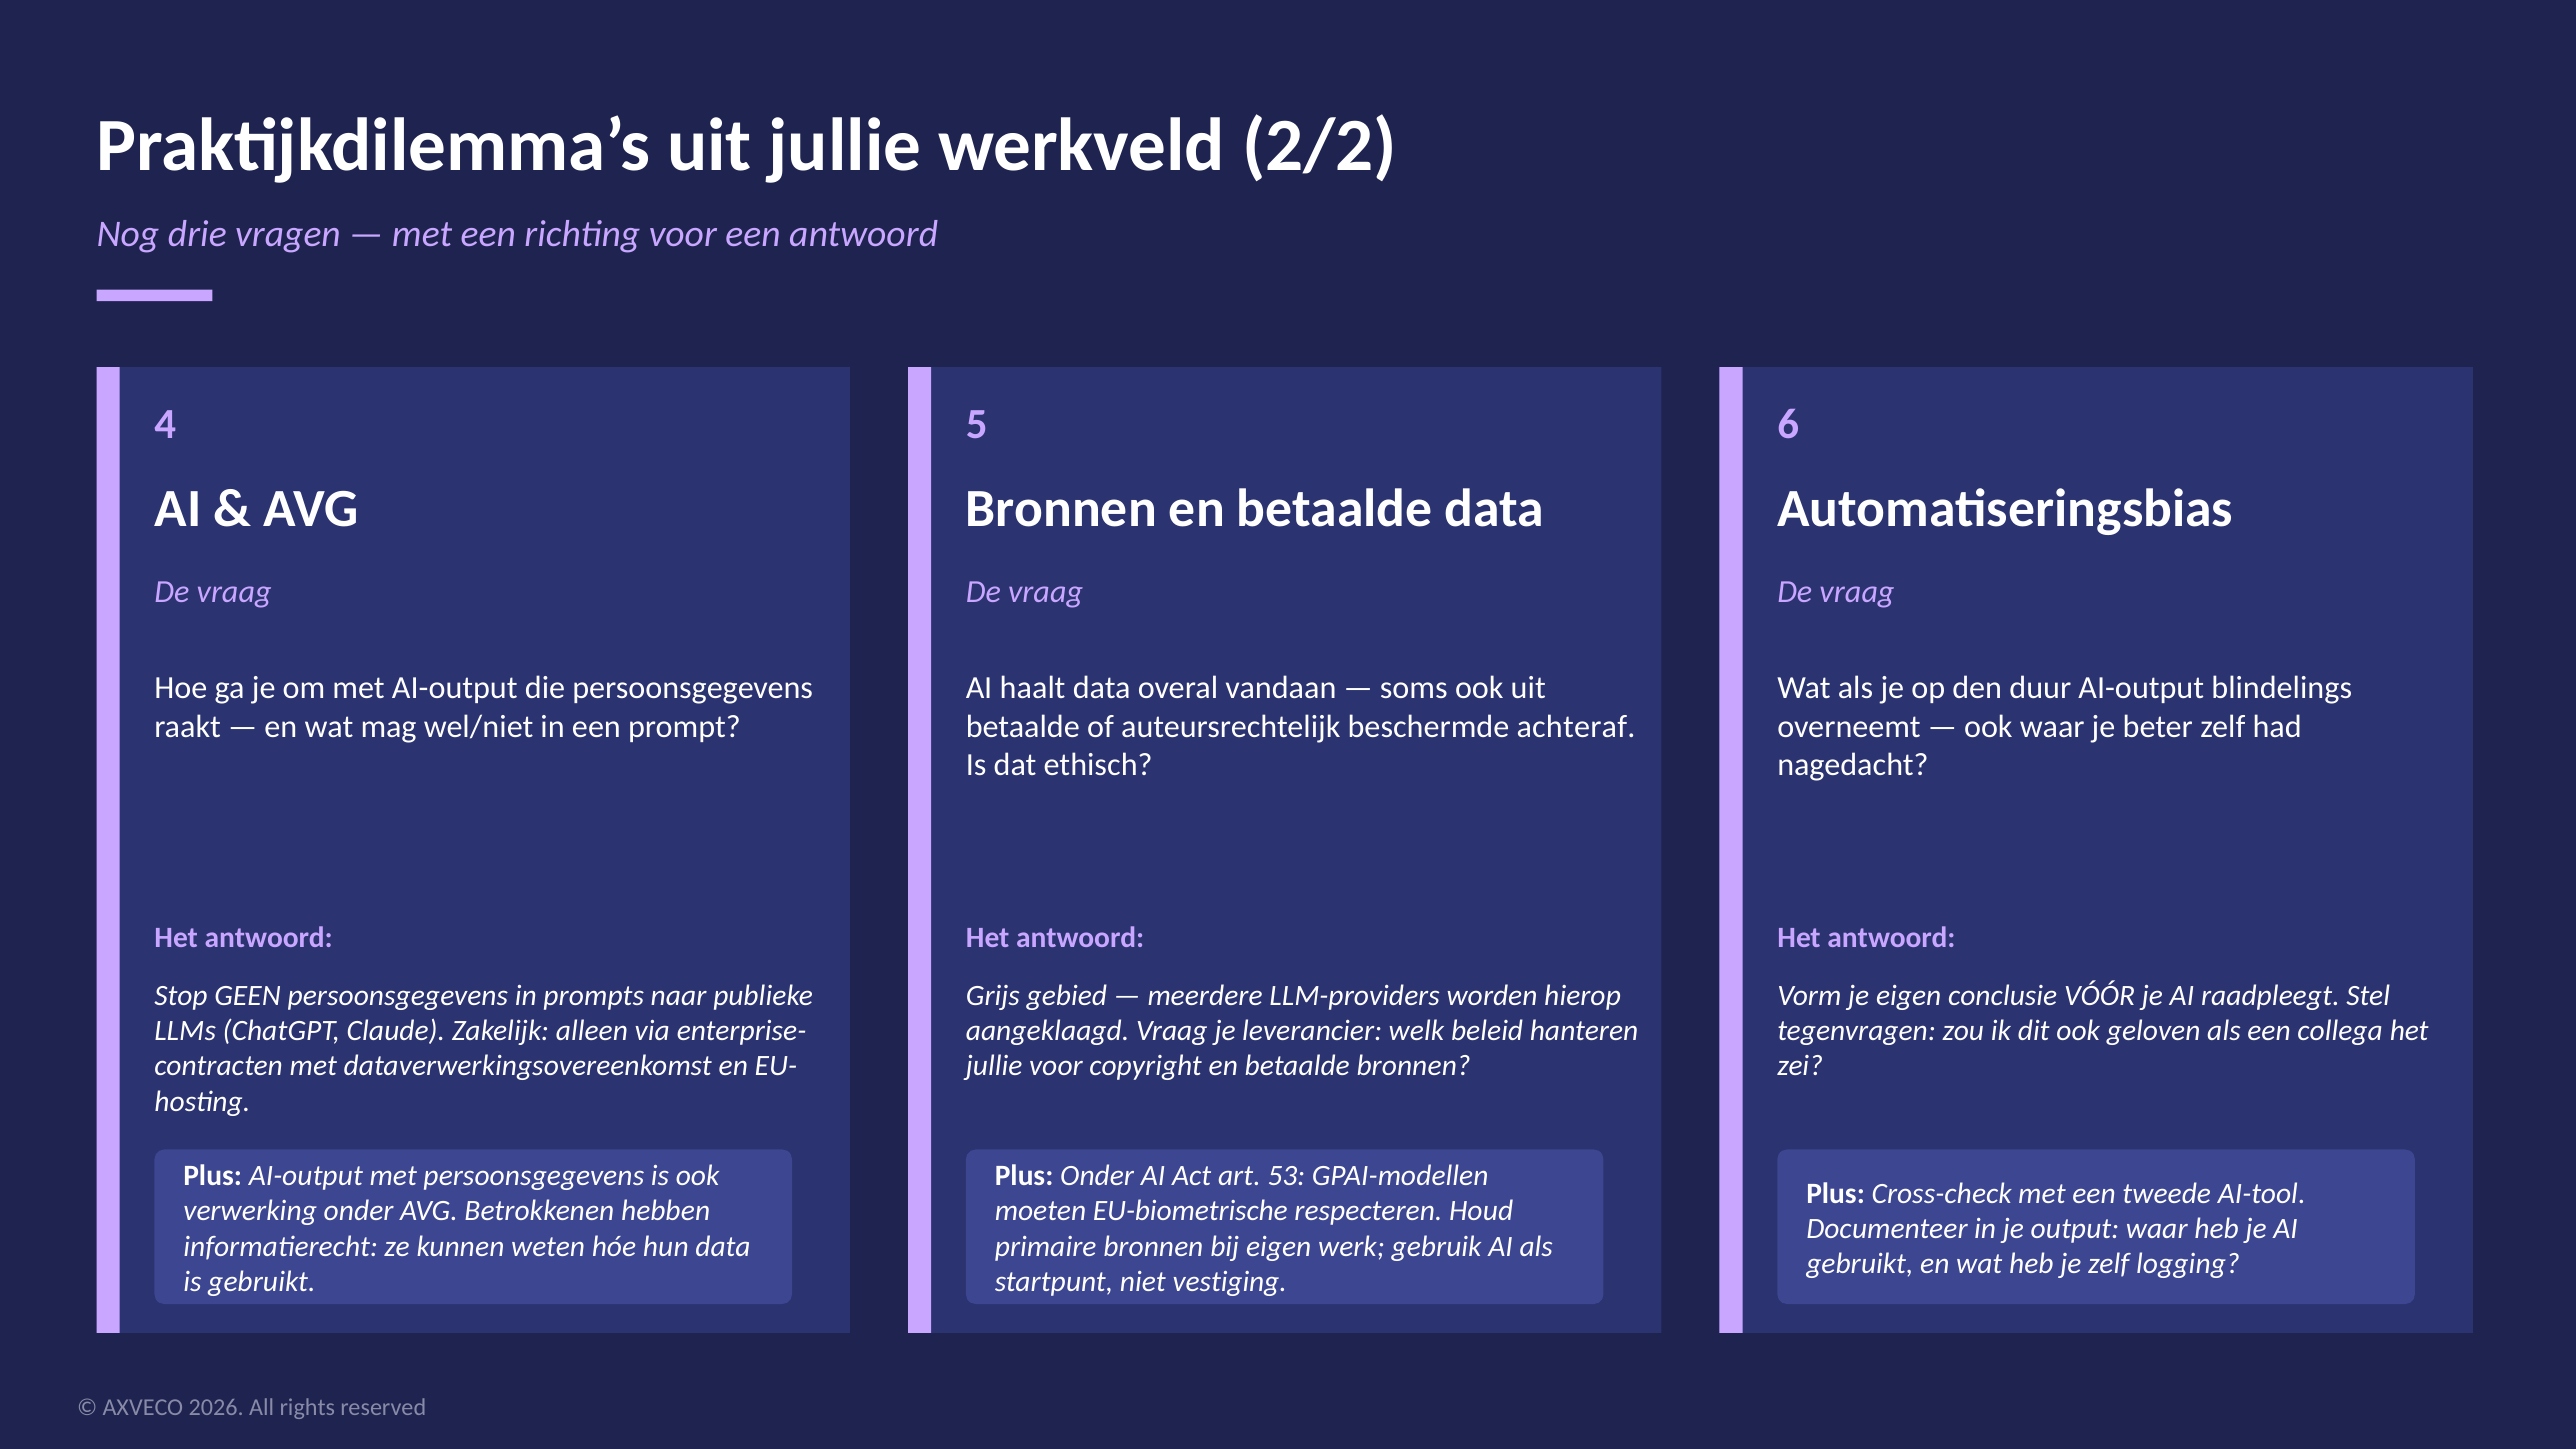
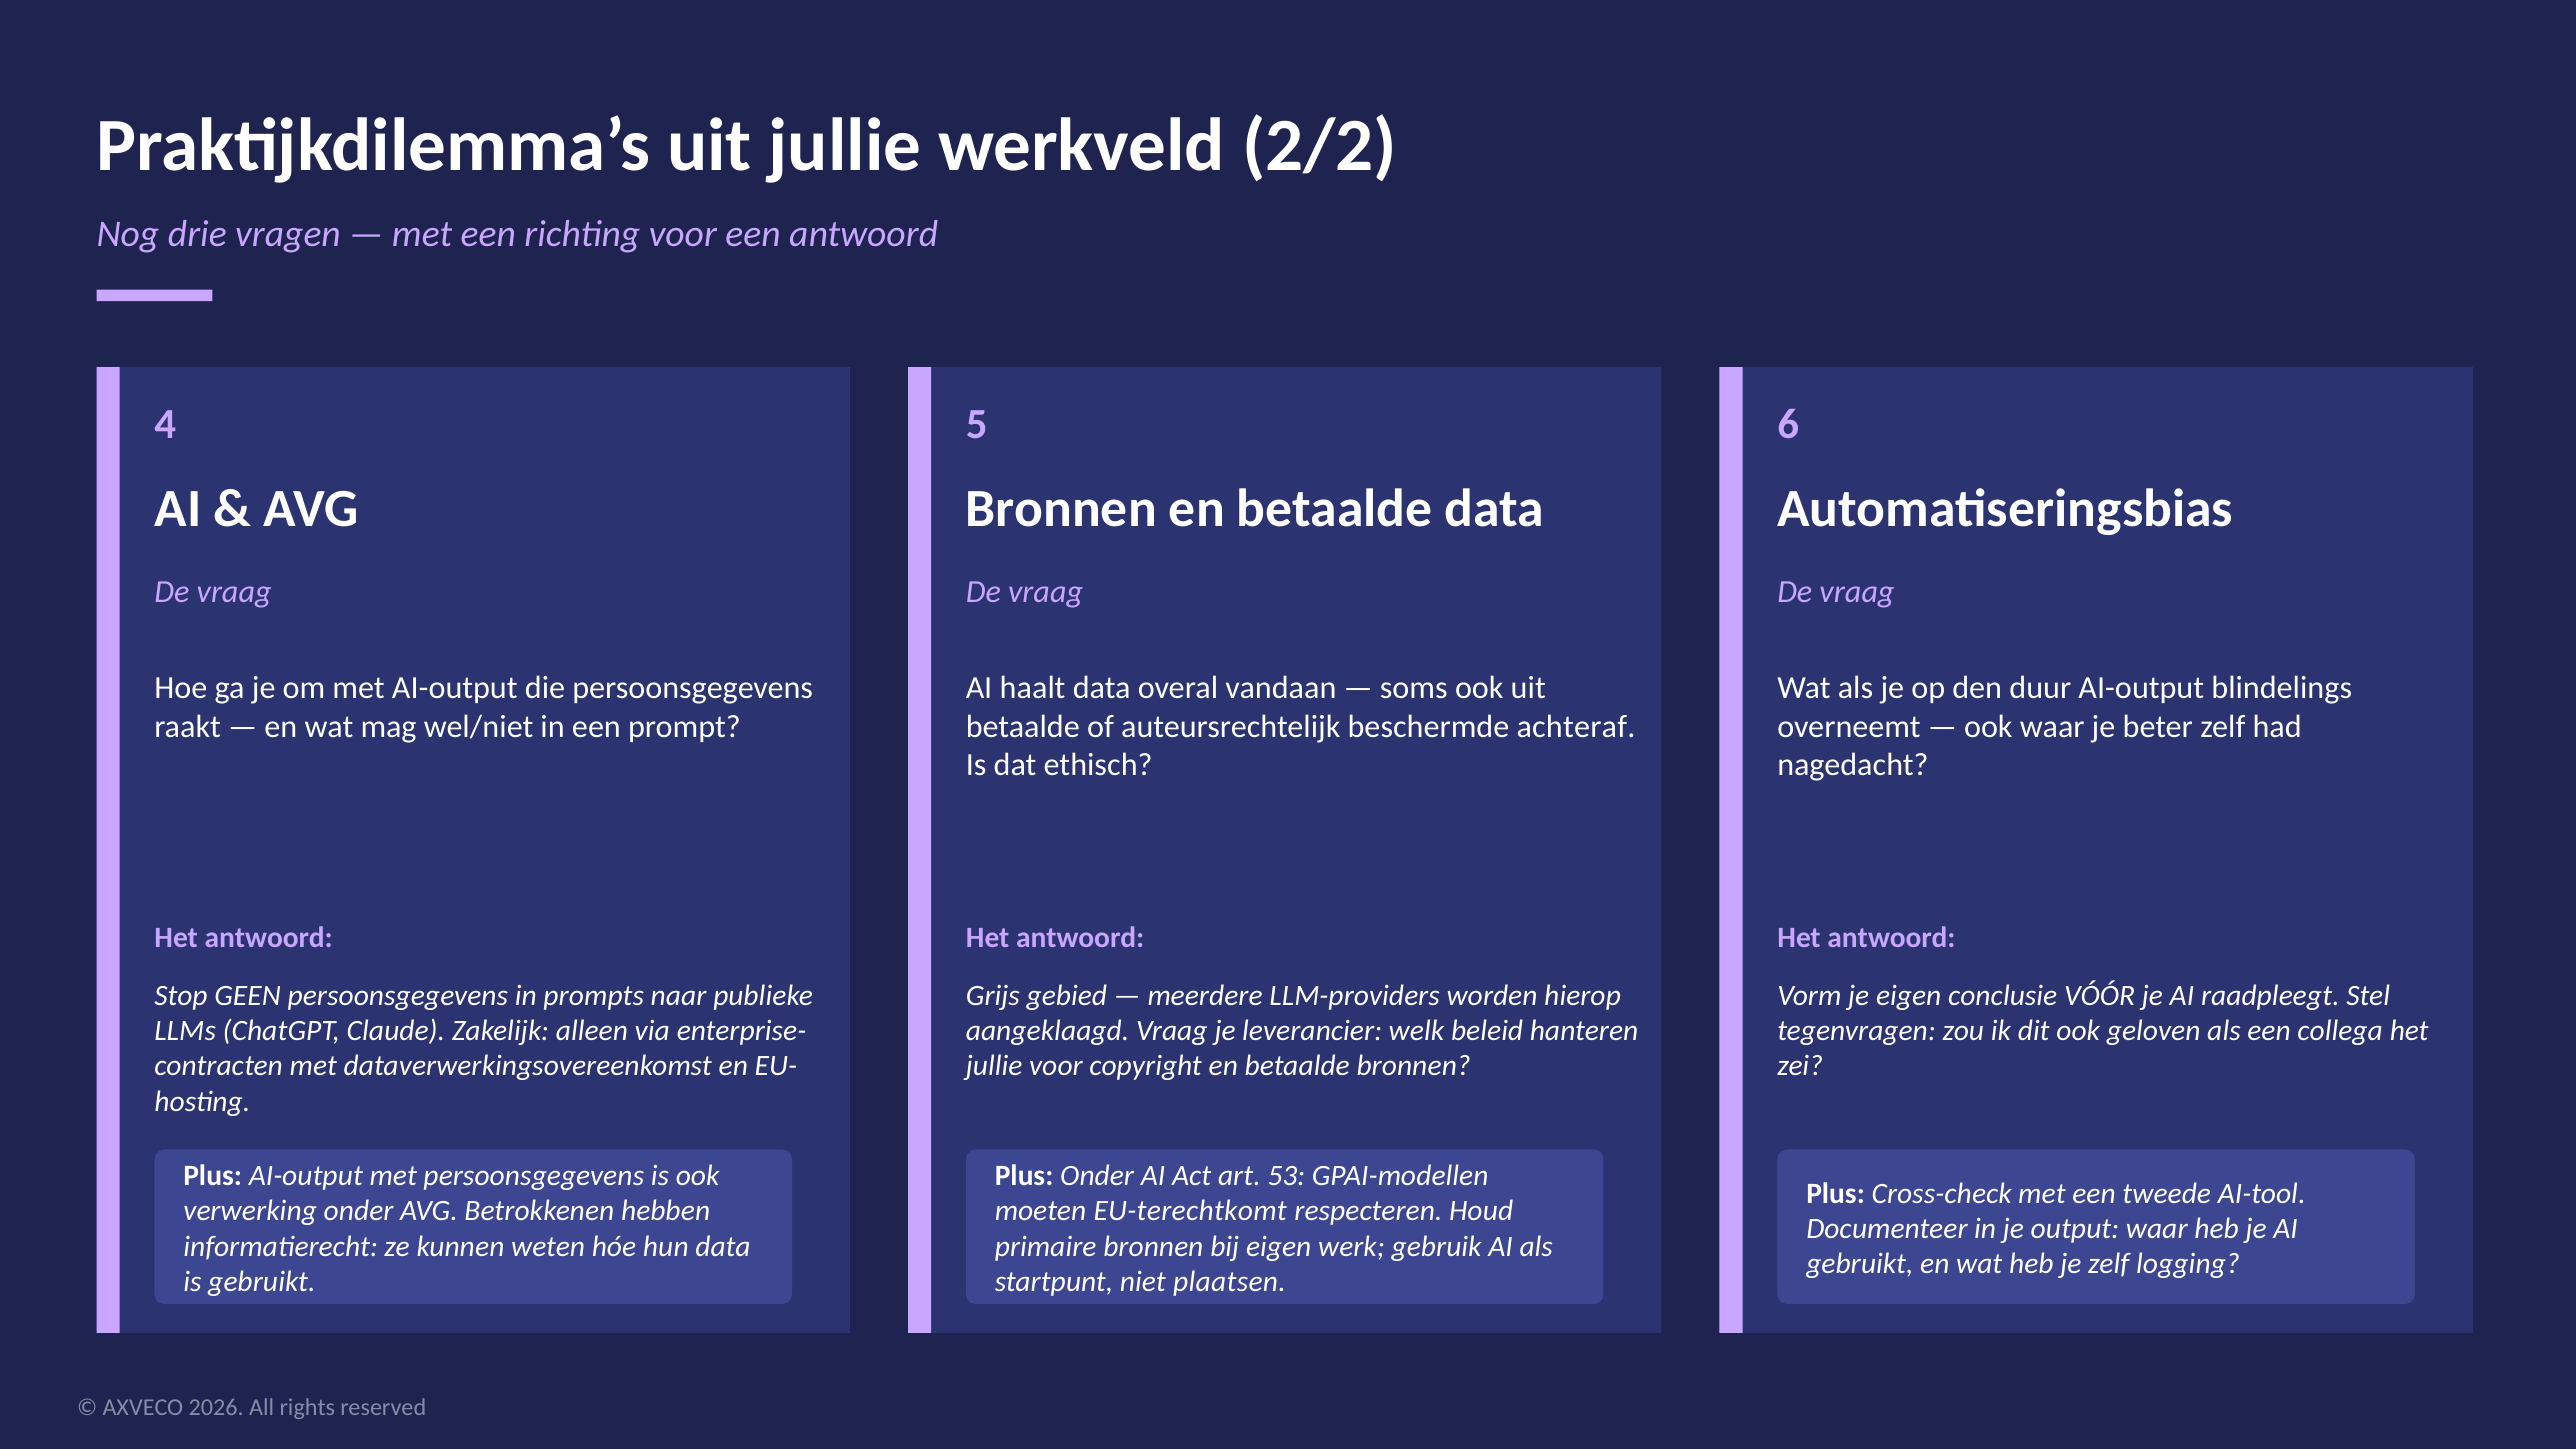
EU-biometrische: EU-biometrische -> EU-terechtkomt
vestiging: vestiging -> plaatsen
